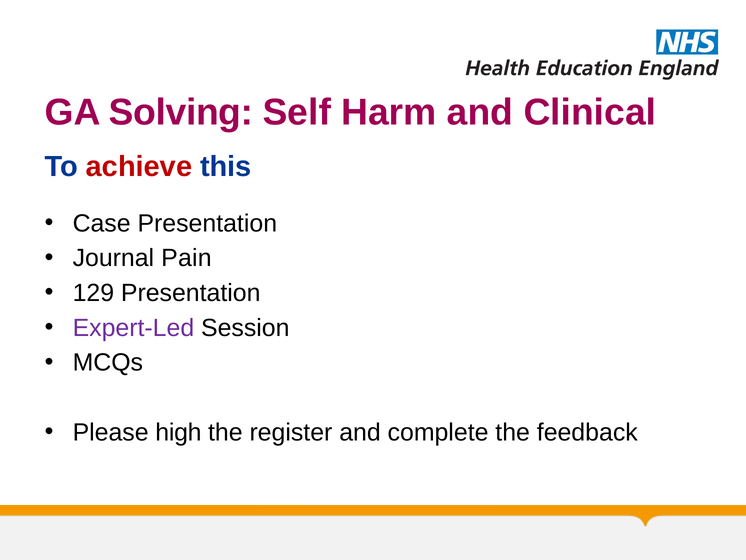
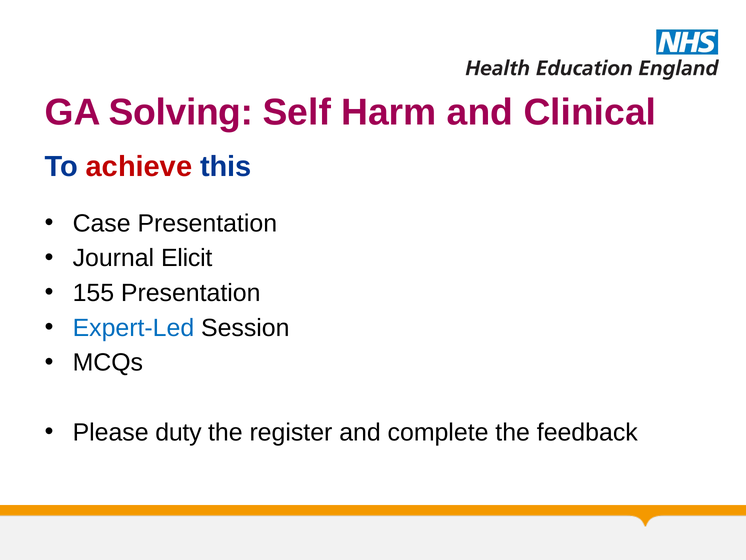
Pain: Pain -> Elicit
129: 129 -> 155
Expert-Led colour: purple -> blue
high: high -> duty
